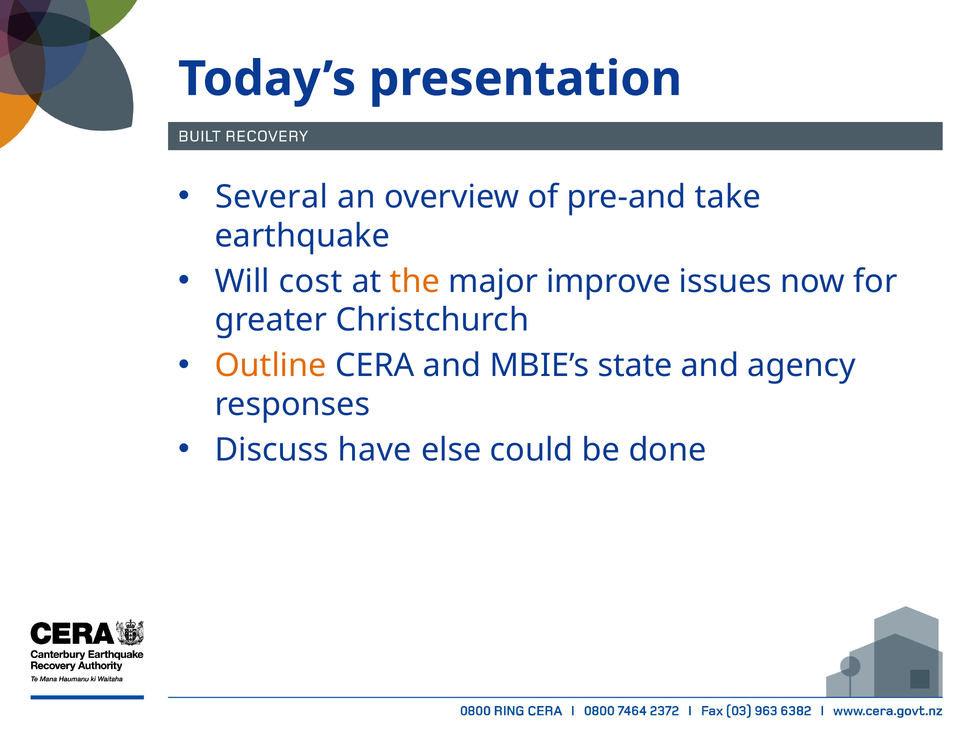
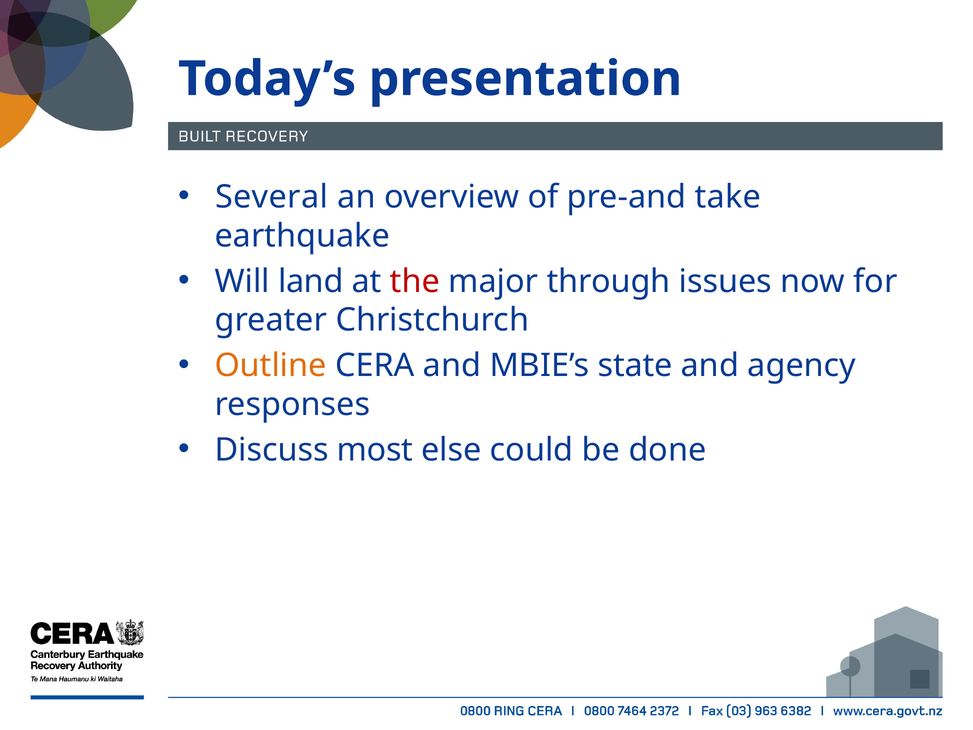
cost: cost -> land
the colour: orange -> red
improve: improve -> through
have: have -> most
